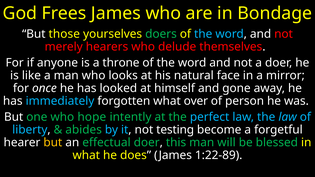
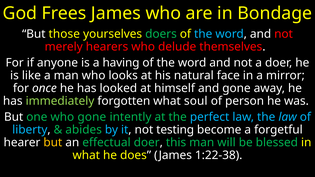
throne: throne -> having
immediately colour: light blue -> light green
over: over -> soul
who hope: hope -> gone
1:22-89: 1:22-89 -> 1:22-38
